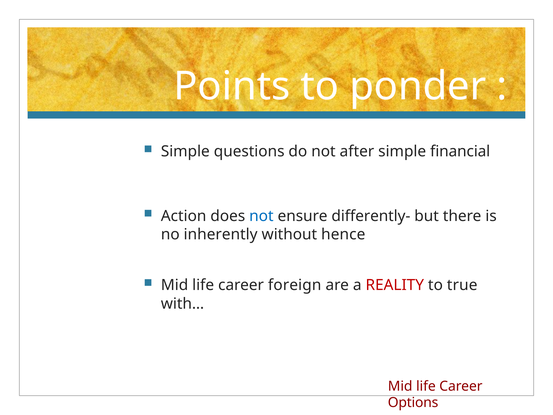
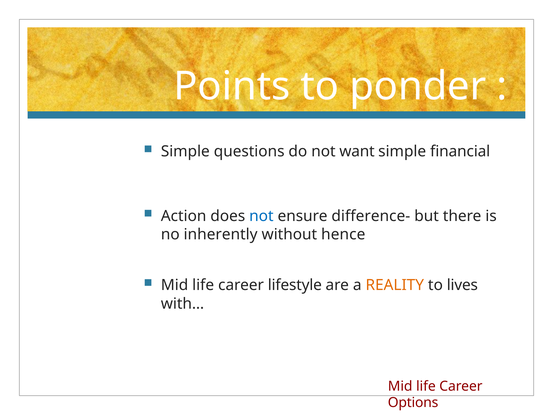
after: after -> want
differently-: differently- -> difference-
foreign: foreign -> lifestyle
REALITY colour: red -> orange
true: true -> lives
